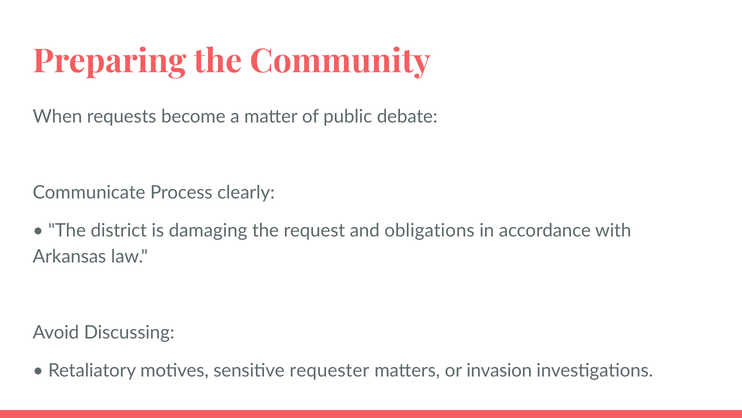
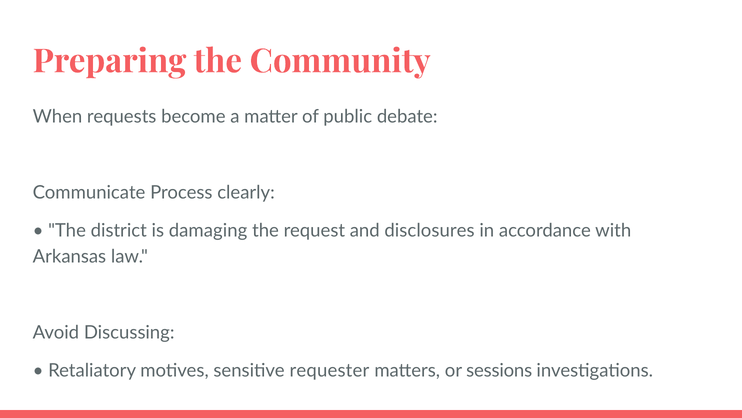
obligations: obligations -> disclosures
invasion: invasion -> sessions
